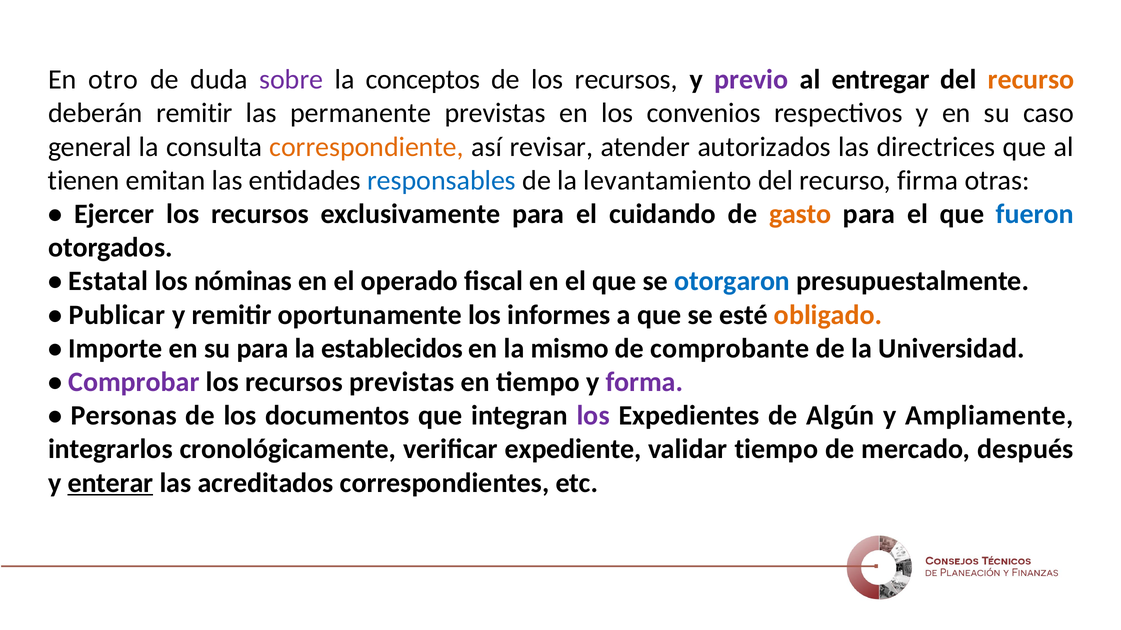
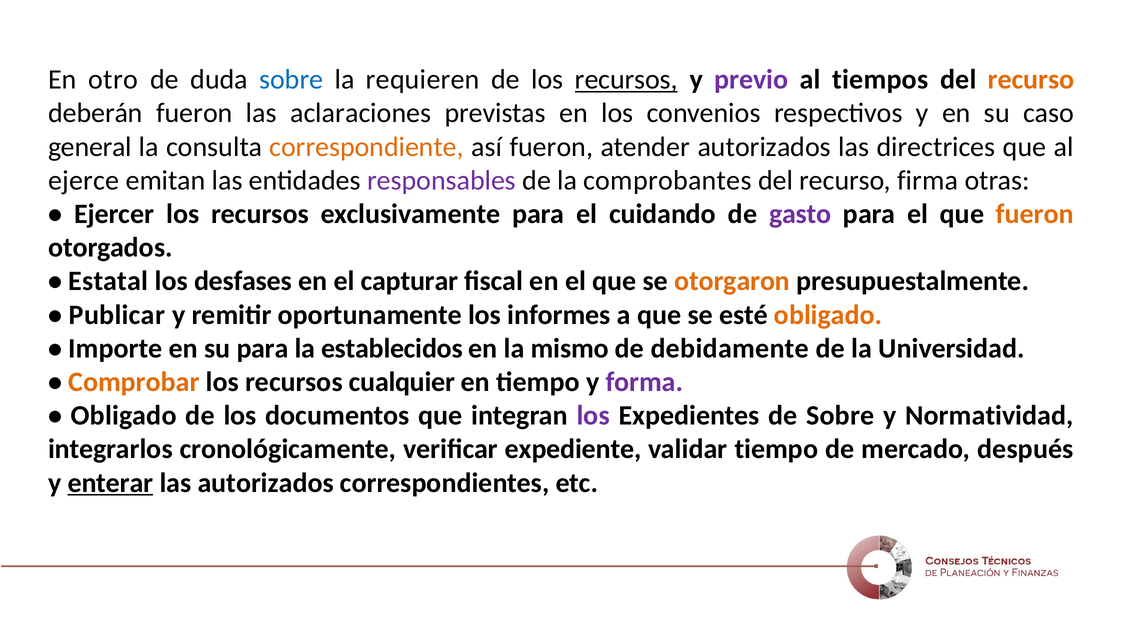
sobre at (291, 80) colour: purple -> blue
conceptos: conceptos -> requieren
recursos at (626, 80) underline: none -> present
entregar: entregar -> tiempos
deberán remitir: remitir -> fueron
permanente: permanente -> aclaraciones
así revisar: revisar -> fueron
tienen: tienen -> ejerce
responsables colour: blue -> purple
levantamiento: levantamiento -> comprobantes
gasto colour: orange -> purple
fueron at (1035, 214) colour: blue -> orange
nóminas: nóminas -> desfases
operado: operado -> capturar
otorgaron colour: blue -> orange
comprobante: comprobante -> debidamente
Comprobar colour: purple -> orange
recursos previstas: previstas -> cualquier
Personas at (124, 416): Personas -> Obligado
de Algún: Algún -> Sobre
Ampliamente: Ampliamente -> Normatividad
las acreditados: acreditados -> autorizados
